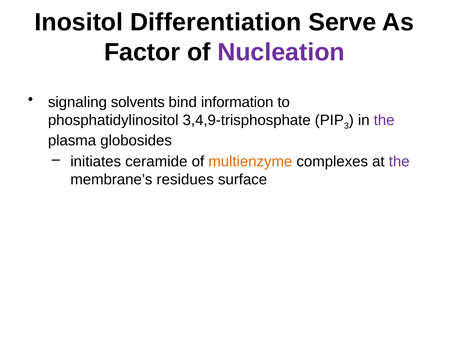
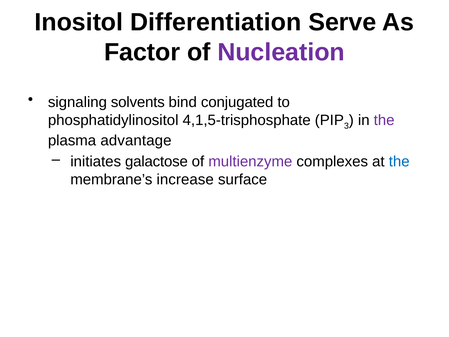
information: information -> conjugated
3,4,9-trisphosphate: 3,4,9-trisphosphate -> 4,1,5-trisphosphate
globosides: globosides -> advantage
ceramide: ceramide -> galactose
multienzyme colour: orange -> purple
the at (399, 161) colour: purple -> blue
residues: residues -> increase
